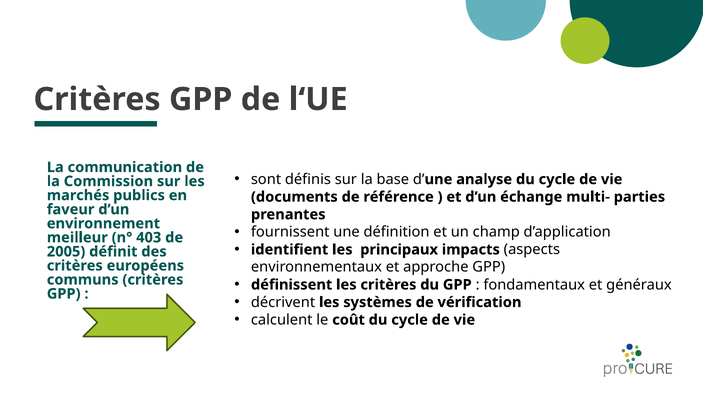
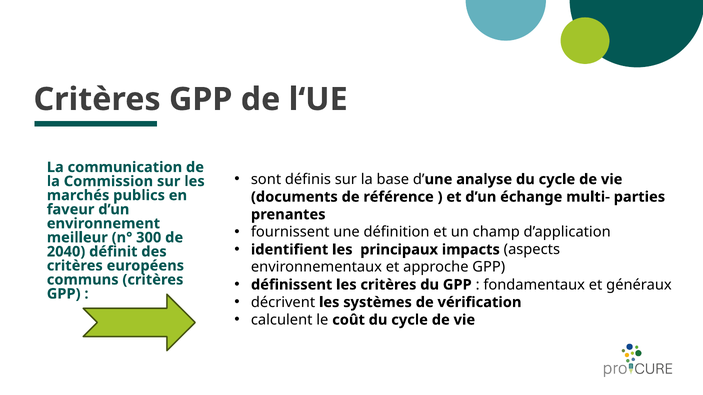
403: 403 -> 300
2005: 2005 -> 2040
